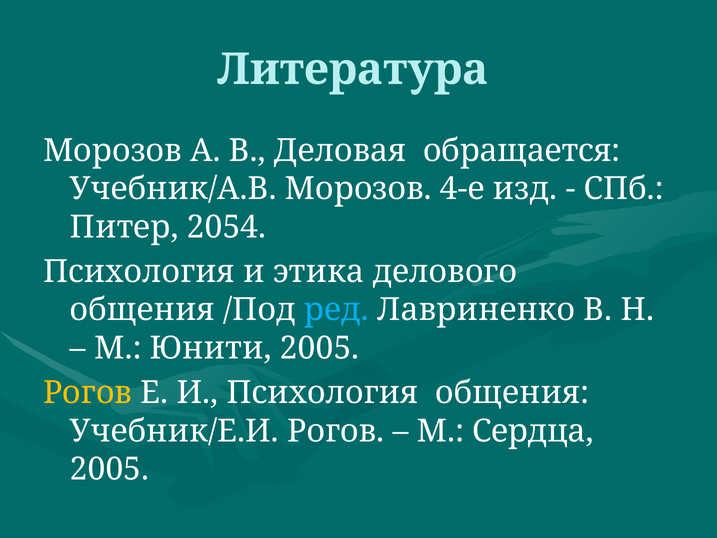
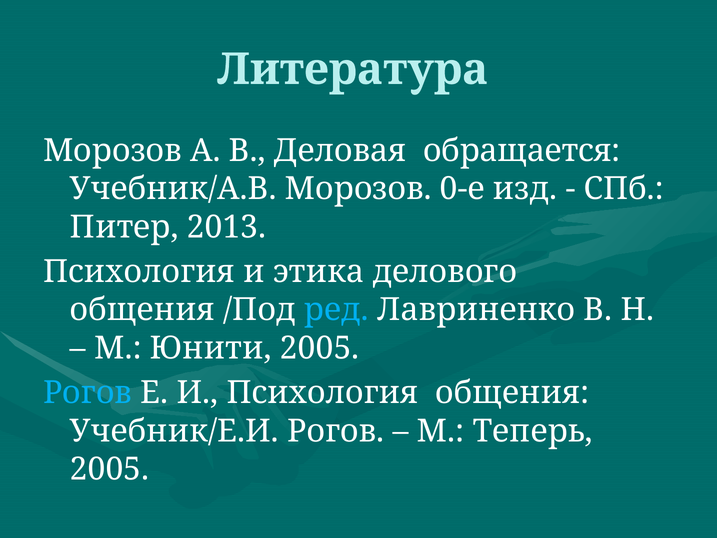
4-е: 4-е -> 0-е
2054: 2054 -> 2013
Рогов at (88, 393) colour: yellow -> light blue
Сердца: Сердца -> Теперь
